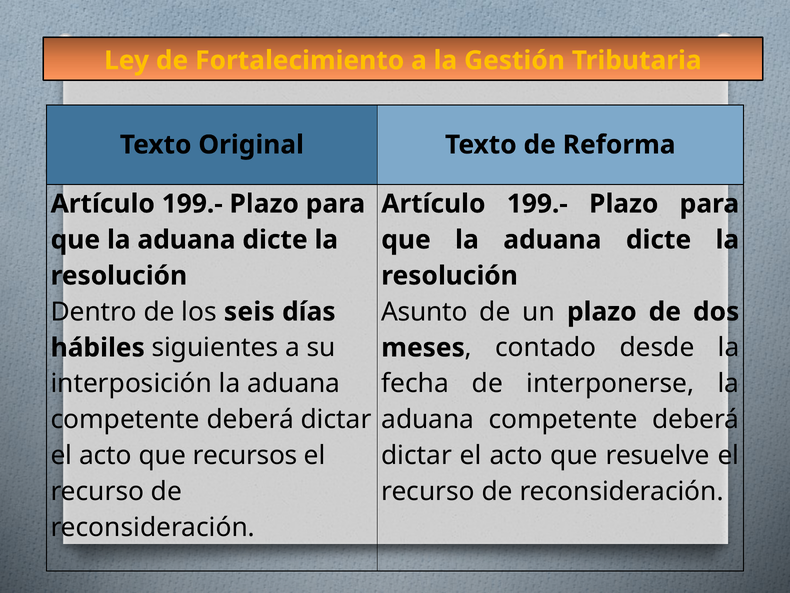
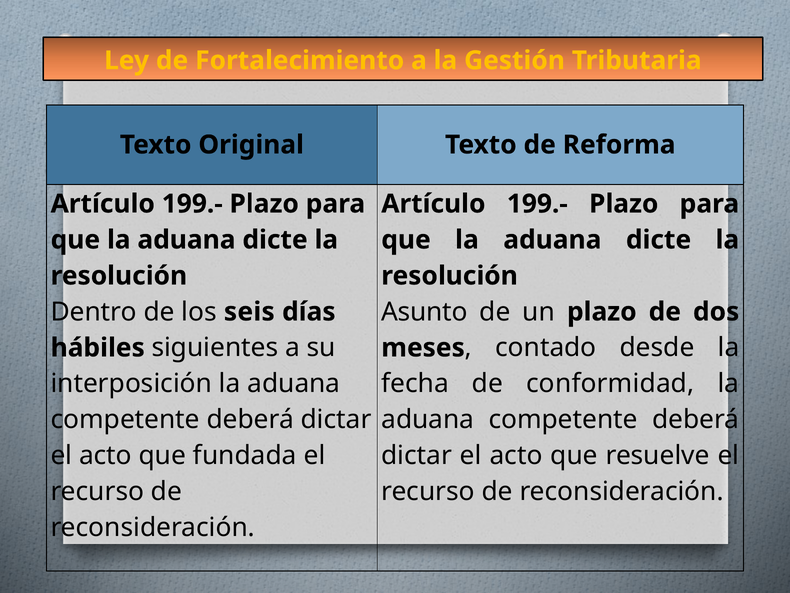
interponerse: interponerse -> conformidad
recursos: recursos -> fundada
